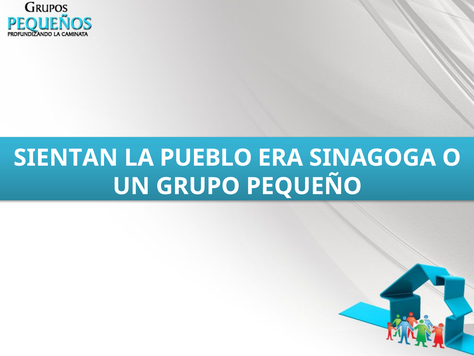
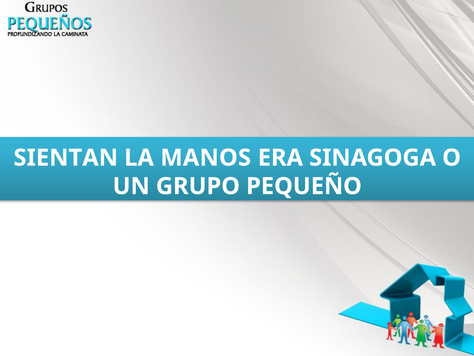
PUEBLO: PUEBLO -> MANOS
